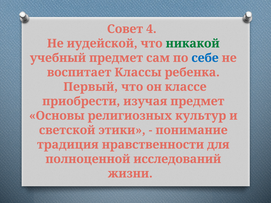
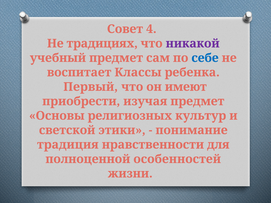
иудейской: иудейской -> традициях
никакой colour: green -> purple
классе: классе -> имеют
исследований: исследований -> особенностей
